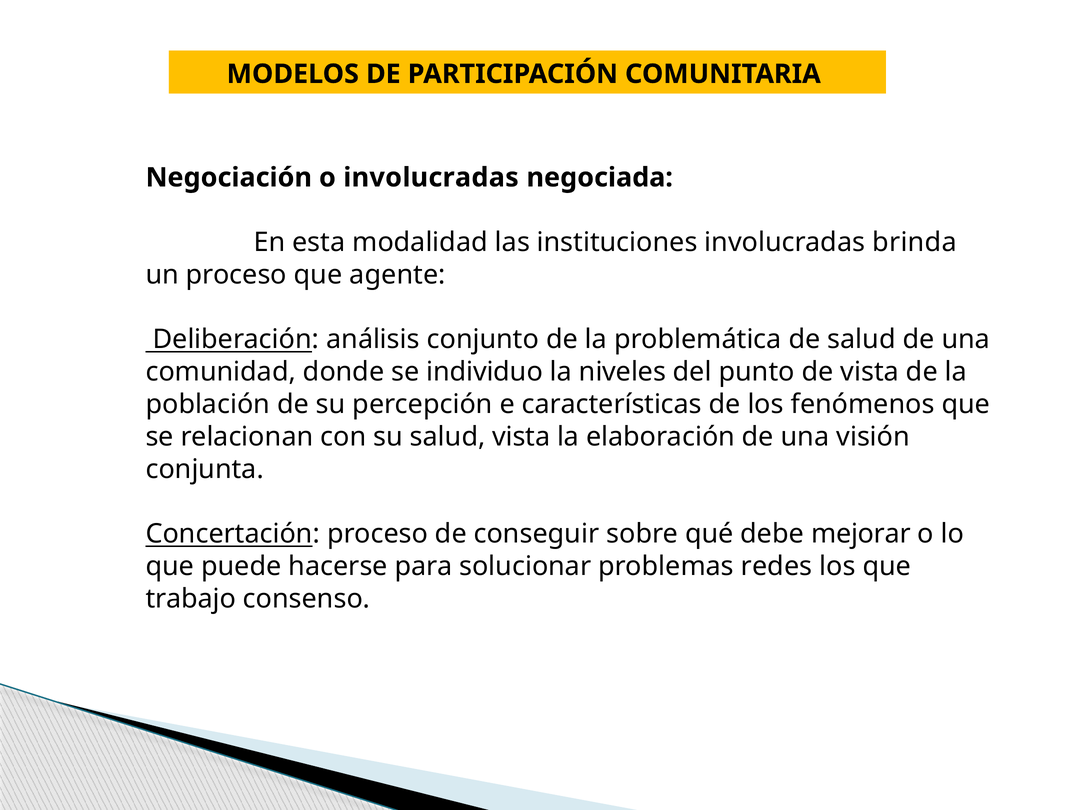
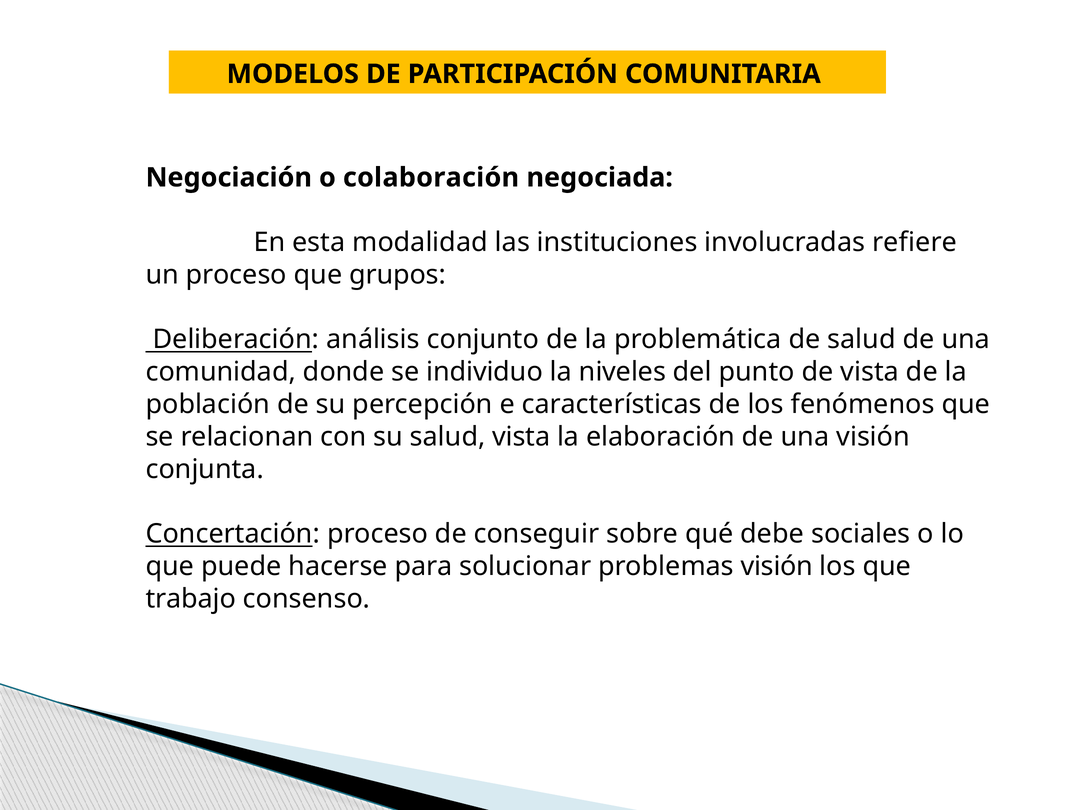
o involucradas: involucradas -> colaboración
brinda: brinda -> refiere
agente: agente -> grupos
mejorar: mejorar -> sociales
problemas redes: redes -> visión
